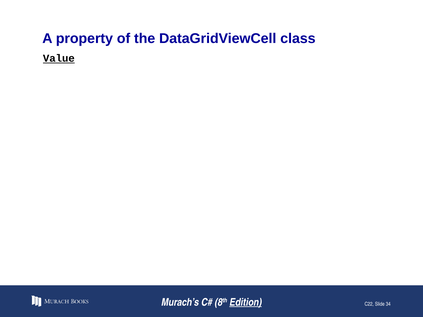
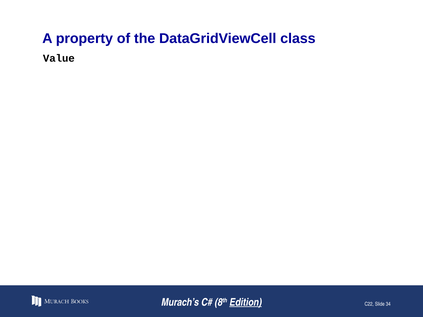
Value underline: present -> none
